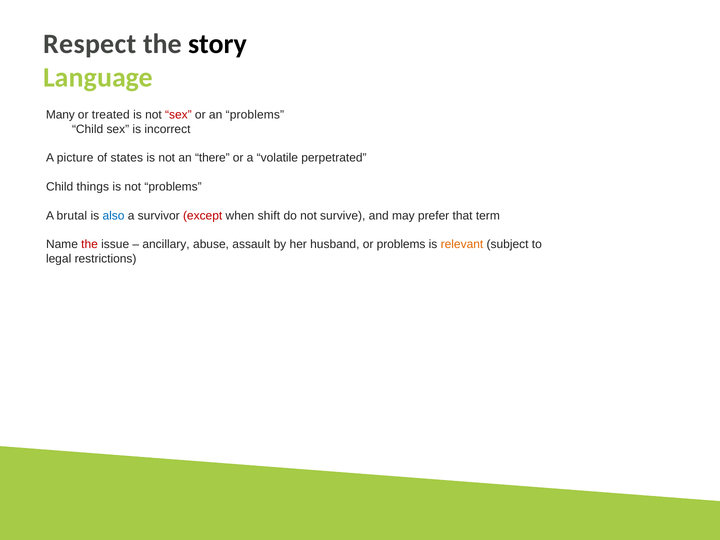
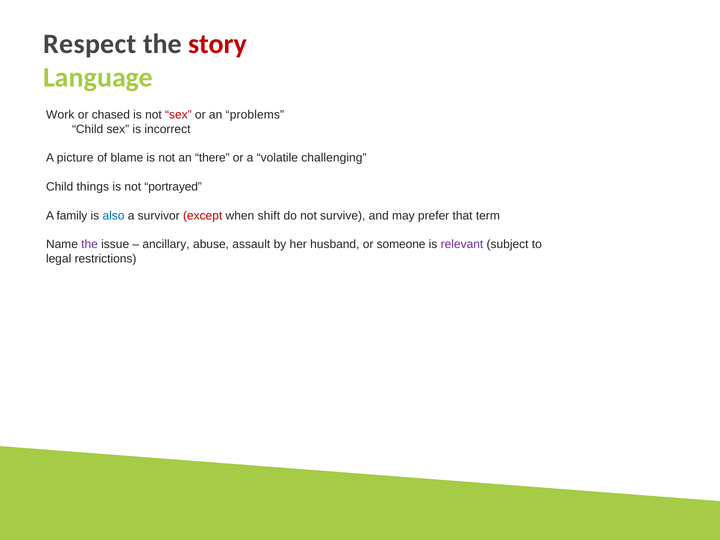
story colour: black -> red
Many: Many -> Work
treated: treated -> chased
states: states -> blame
perpetrated: perpetrated -> challenging
not problems: problems -> portrayed
brutal: brutal -> family
the at (90, 244) colour: red -> purple
or problems: problems -> someone
relevant colour: orange -> purple
